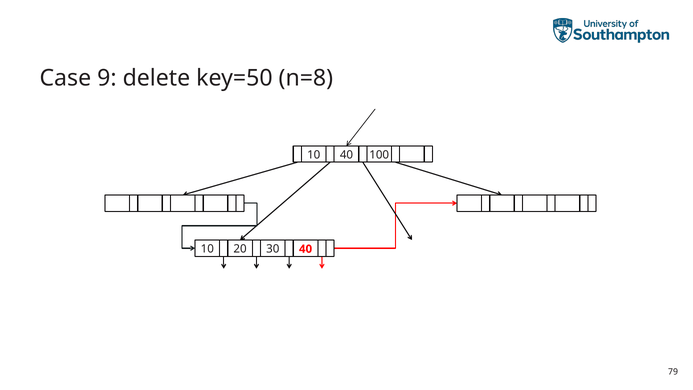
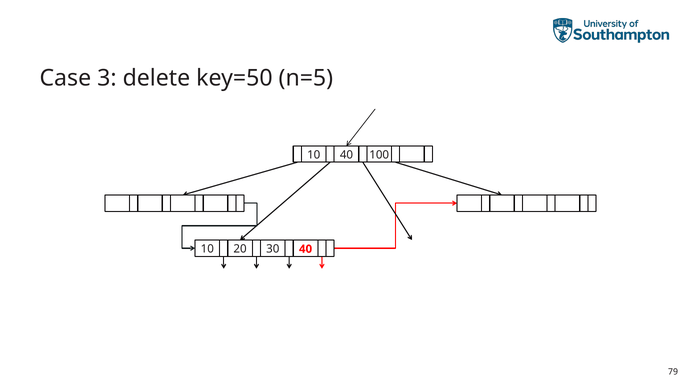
9: 9 -> 3
n=8: n=8 -> n=5
